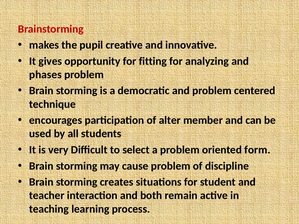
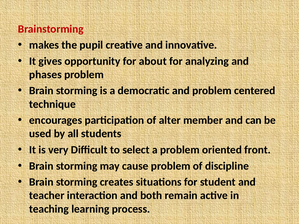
fitting: fitting -> about
form: form -> front
